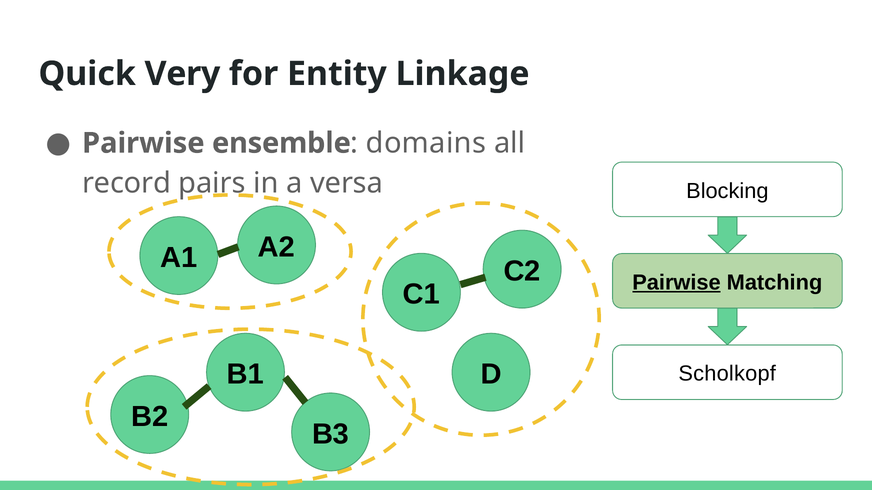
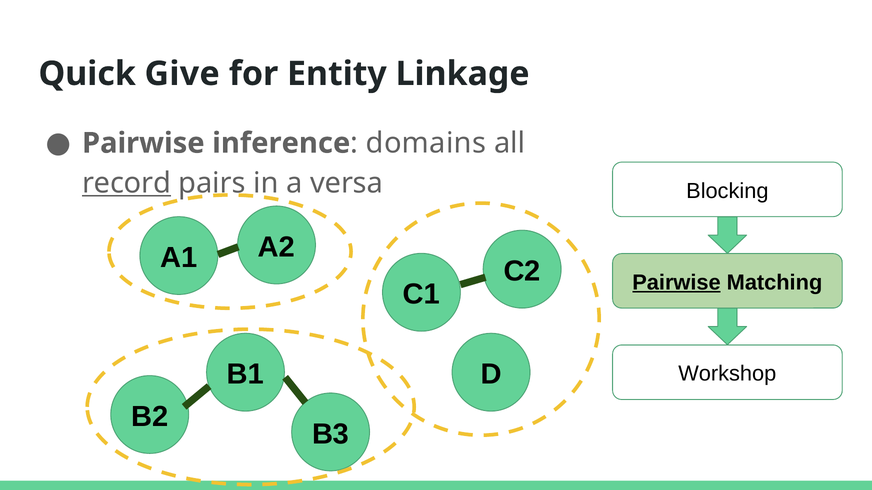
Very: Very -> Give
ensemble: ensemble -> inference
record underline: none -> present
Scholkopf: Scholkopf -> Workshop
